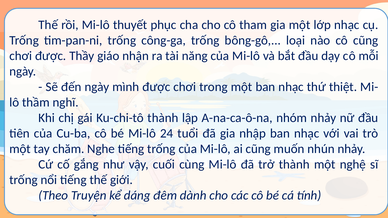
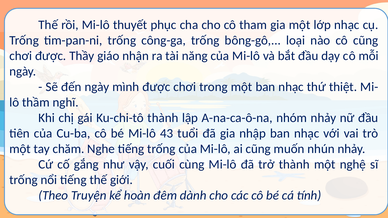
24: 24 -> 43
dáng: dáng -> hoàn
